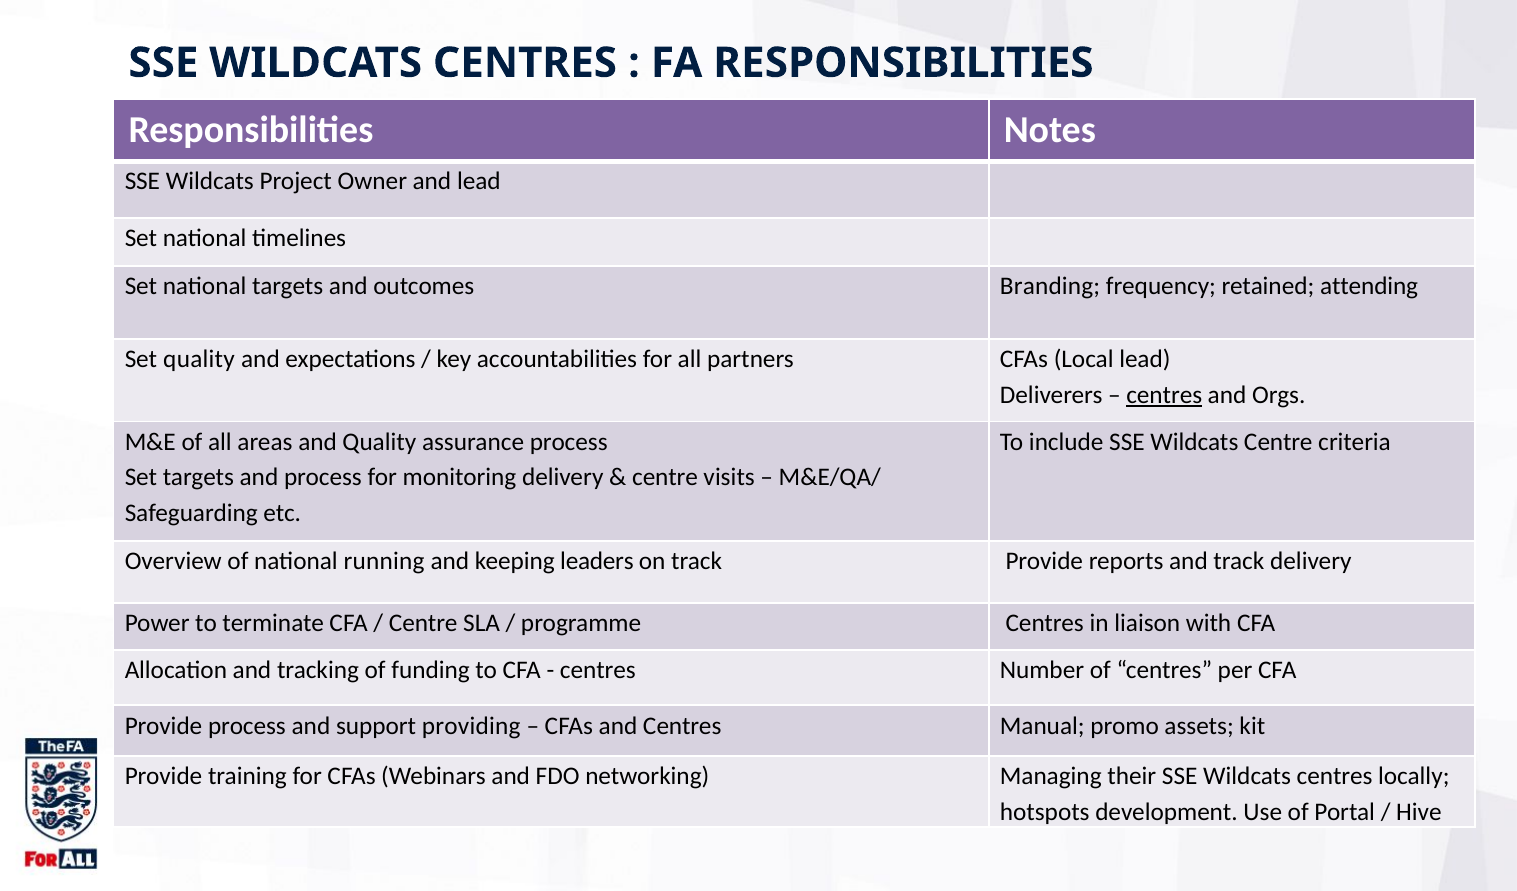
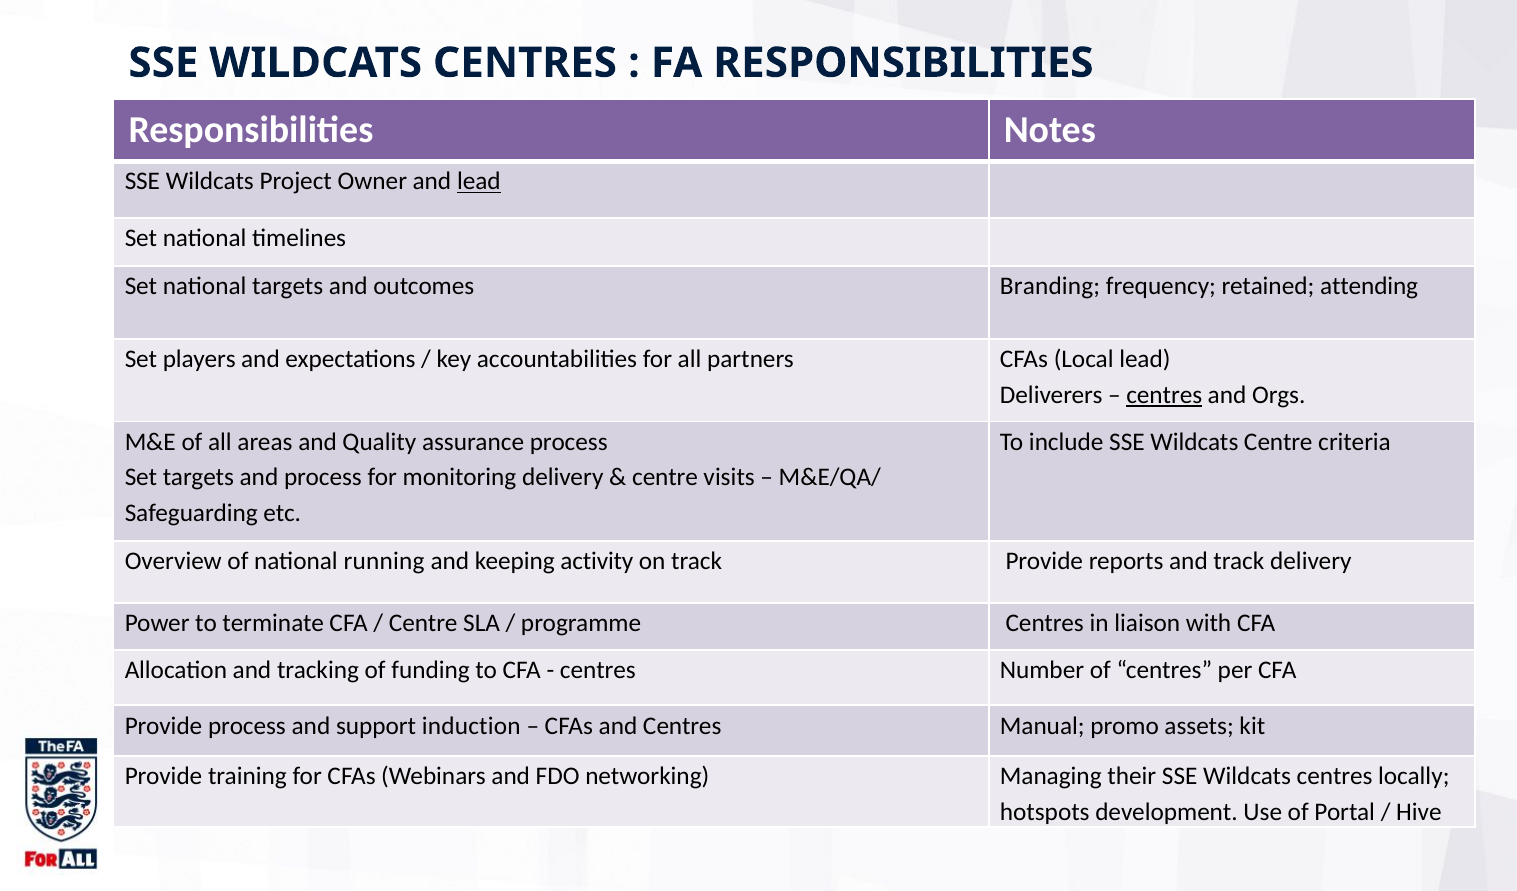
lead at (479, 181) underline: none -> present
Set quality: quality -> players
leaders: leaders -> activity
providing: providing -> induction
